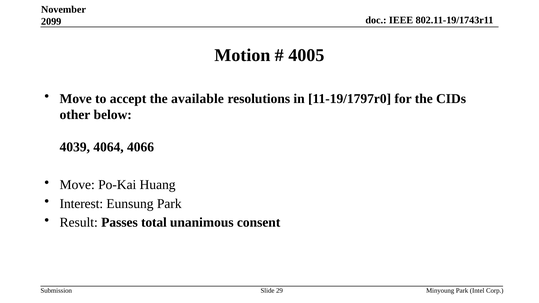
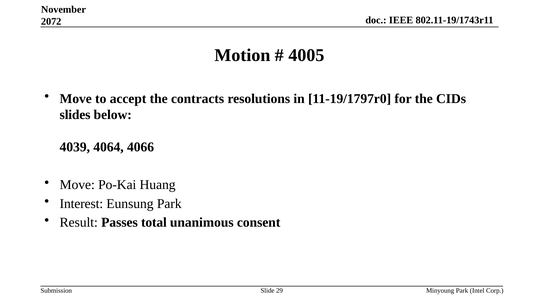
2099: 2099 -> 2072
available: available -> contracts
other: other -> slides
